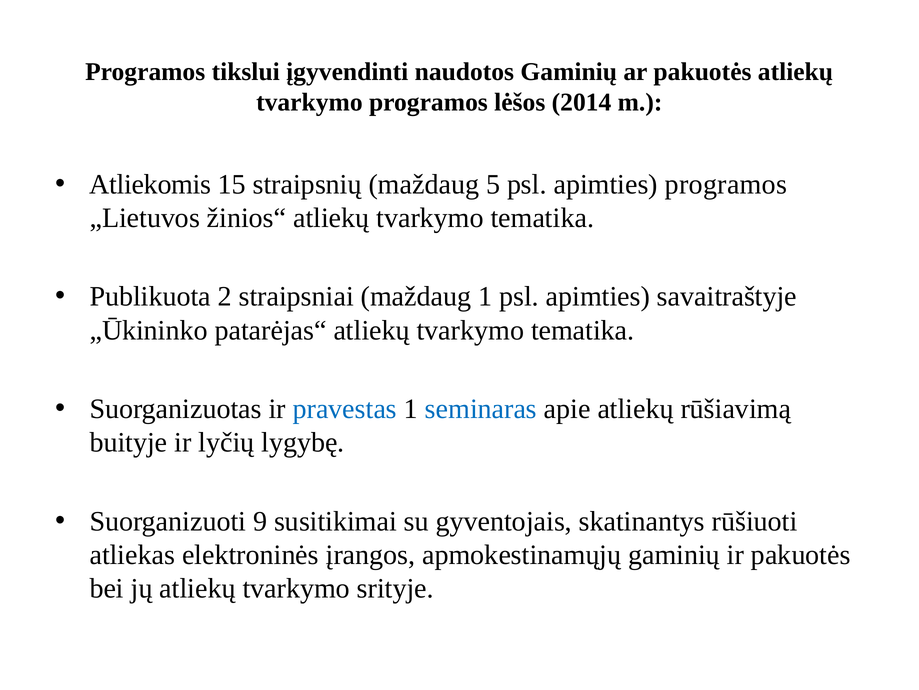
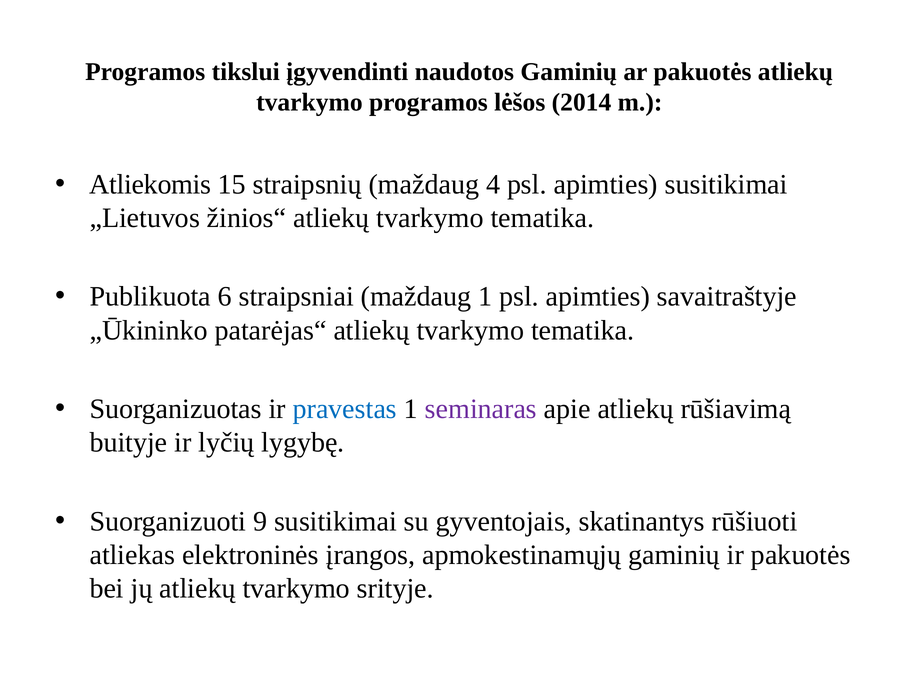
5: 5 -> 4
apimties programos: programos -> susitikimai
2: 2 -> 6
seminaras colour: blue -> purple
